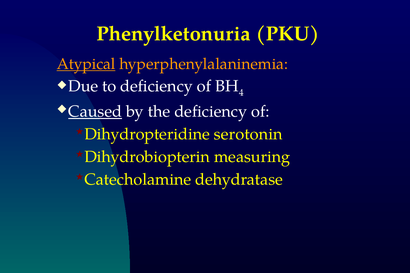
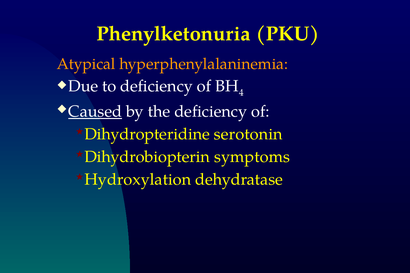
Atypical underline: present -> none
measuring: measuring -> symptoms
Catecholamine: Catecholamine -> Hydroxylation
